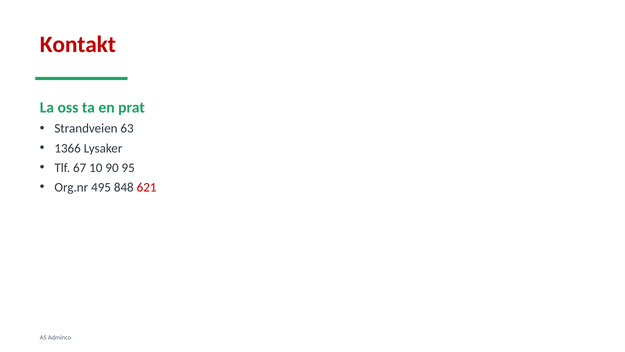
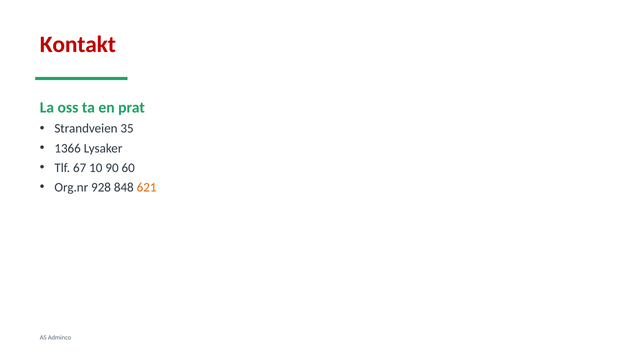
63: 63 -> 35
95: 95 -> 60
495: 495 -> 928
621 colour: red -> orange
